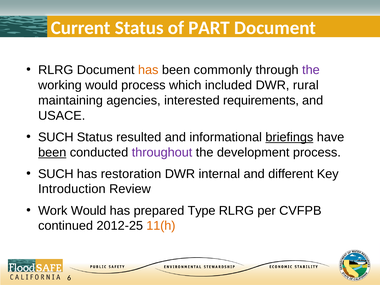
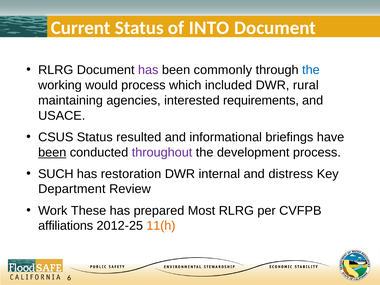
PART: PART -> INTO
has at (148, 70) colour: orange -> purple
the at (311, 70) colour: purple -> blue
SUCH at (56, 137): SUCH -> CSUS
briefings underline: present -> none
different: different -> distress
Introduction: Introduction -> Department
Work Would: Would -> These
Type: Type -> Most
continued: continued -> affiliations
